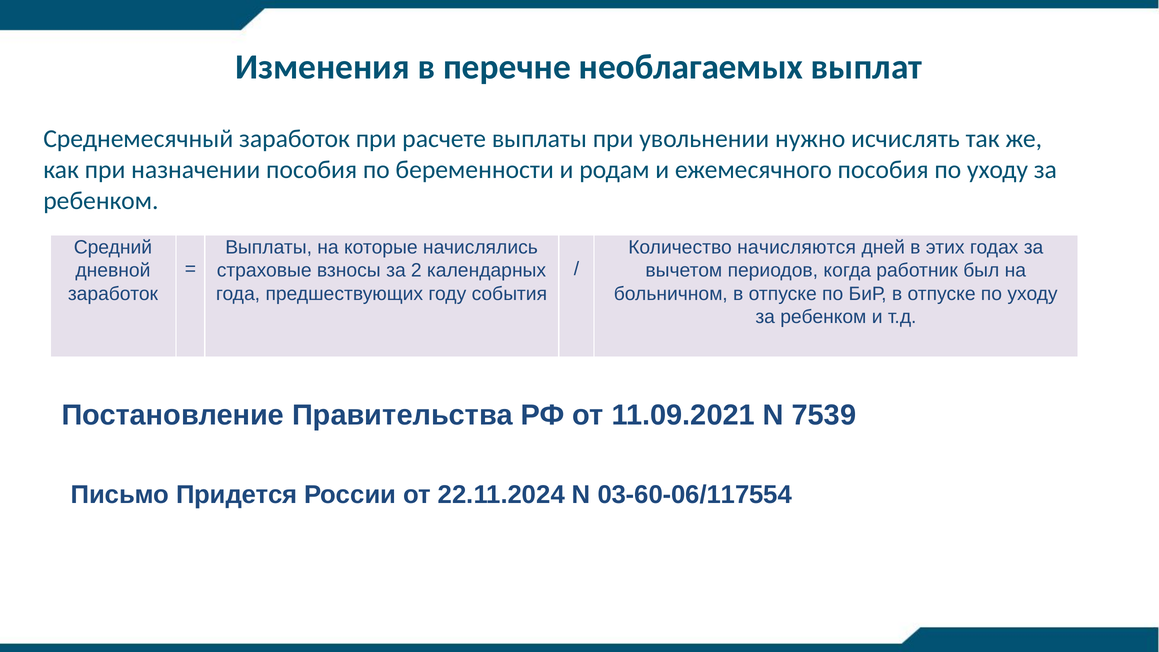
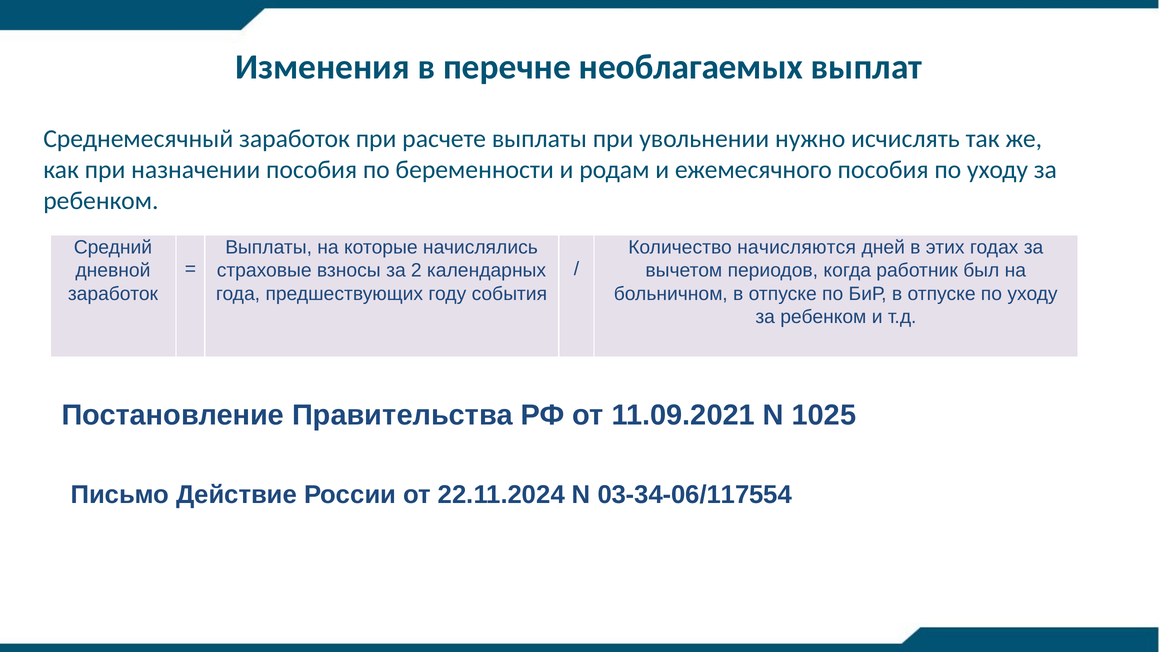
7539: 7539 -> 1025
Придется: Придется -> Действие
03-60-06/117554: 03-60-06/117554 -> 03-34-06/117554
